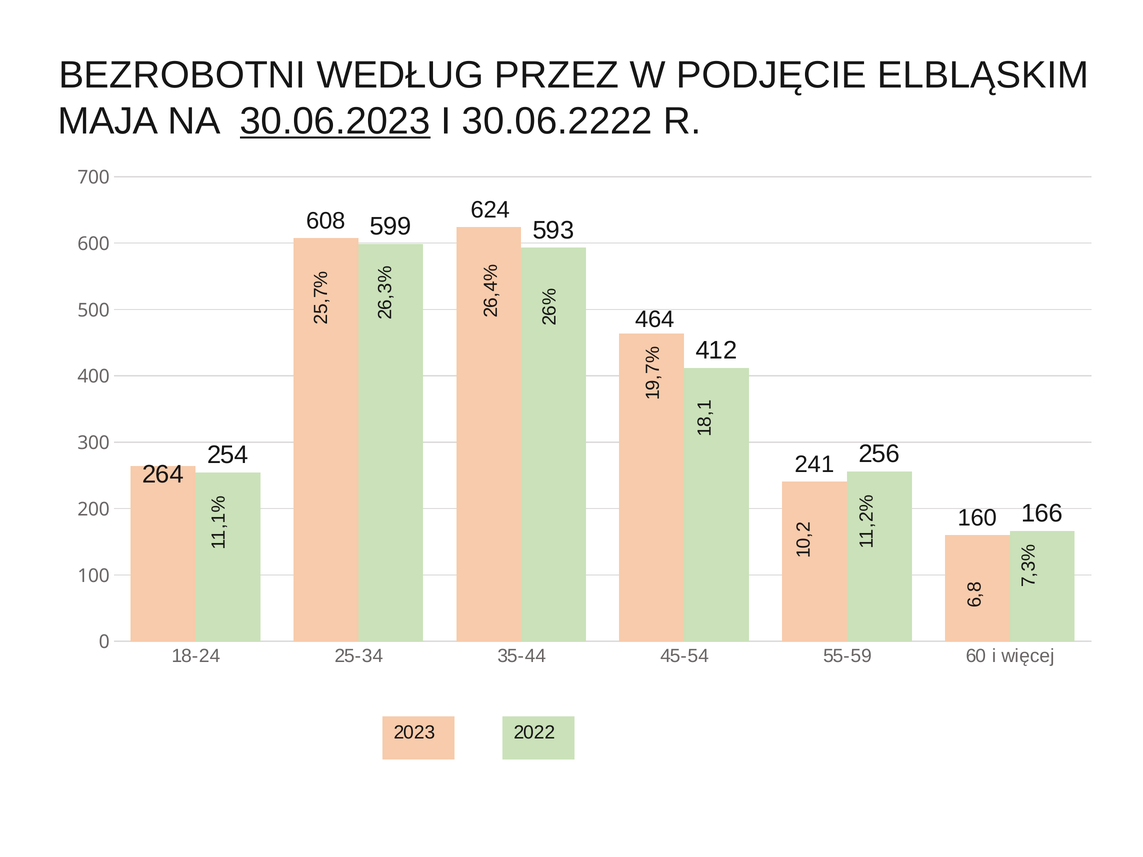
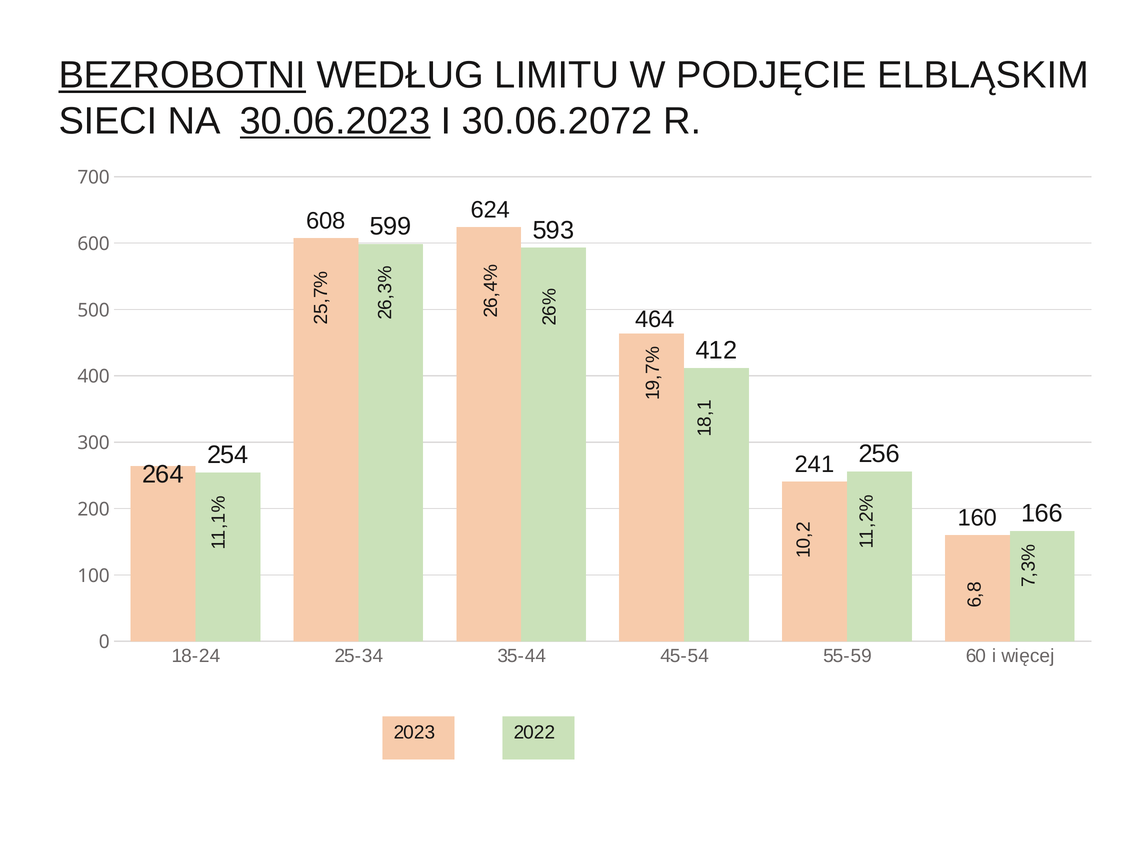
BEZROBOTNI underline: none -> present
PRZEZ: PRZEZ -> LIMITU
MAJA: MAJA -> SIECI
30.06.2222: 30.06.2222 -> 30.06.2072
